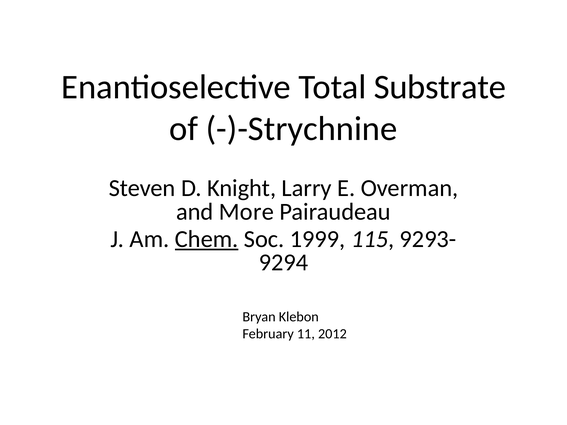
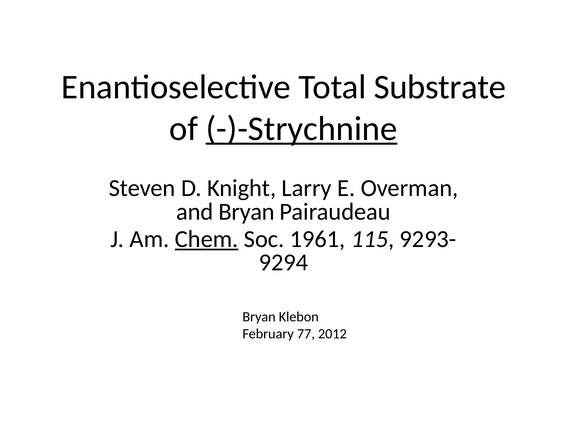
-)-Strychnine underline: none -> present
and More: More -> Bryan
1999: 1999 -> 1961
11: 11 -> 77
